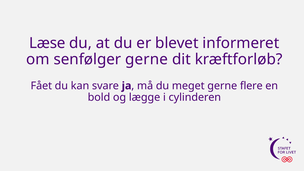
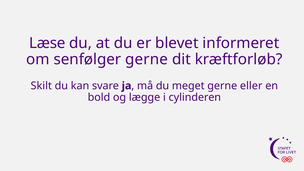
Fået: Fået -> Skilt
flere: flere -> eller
